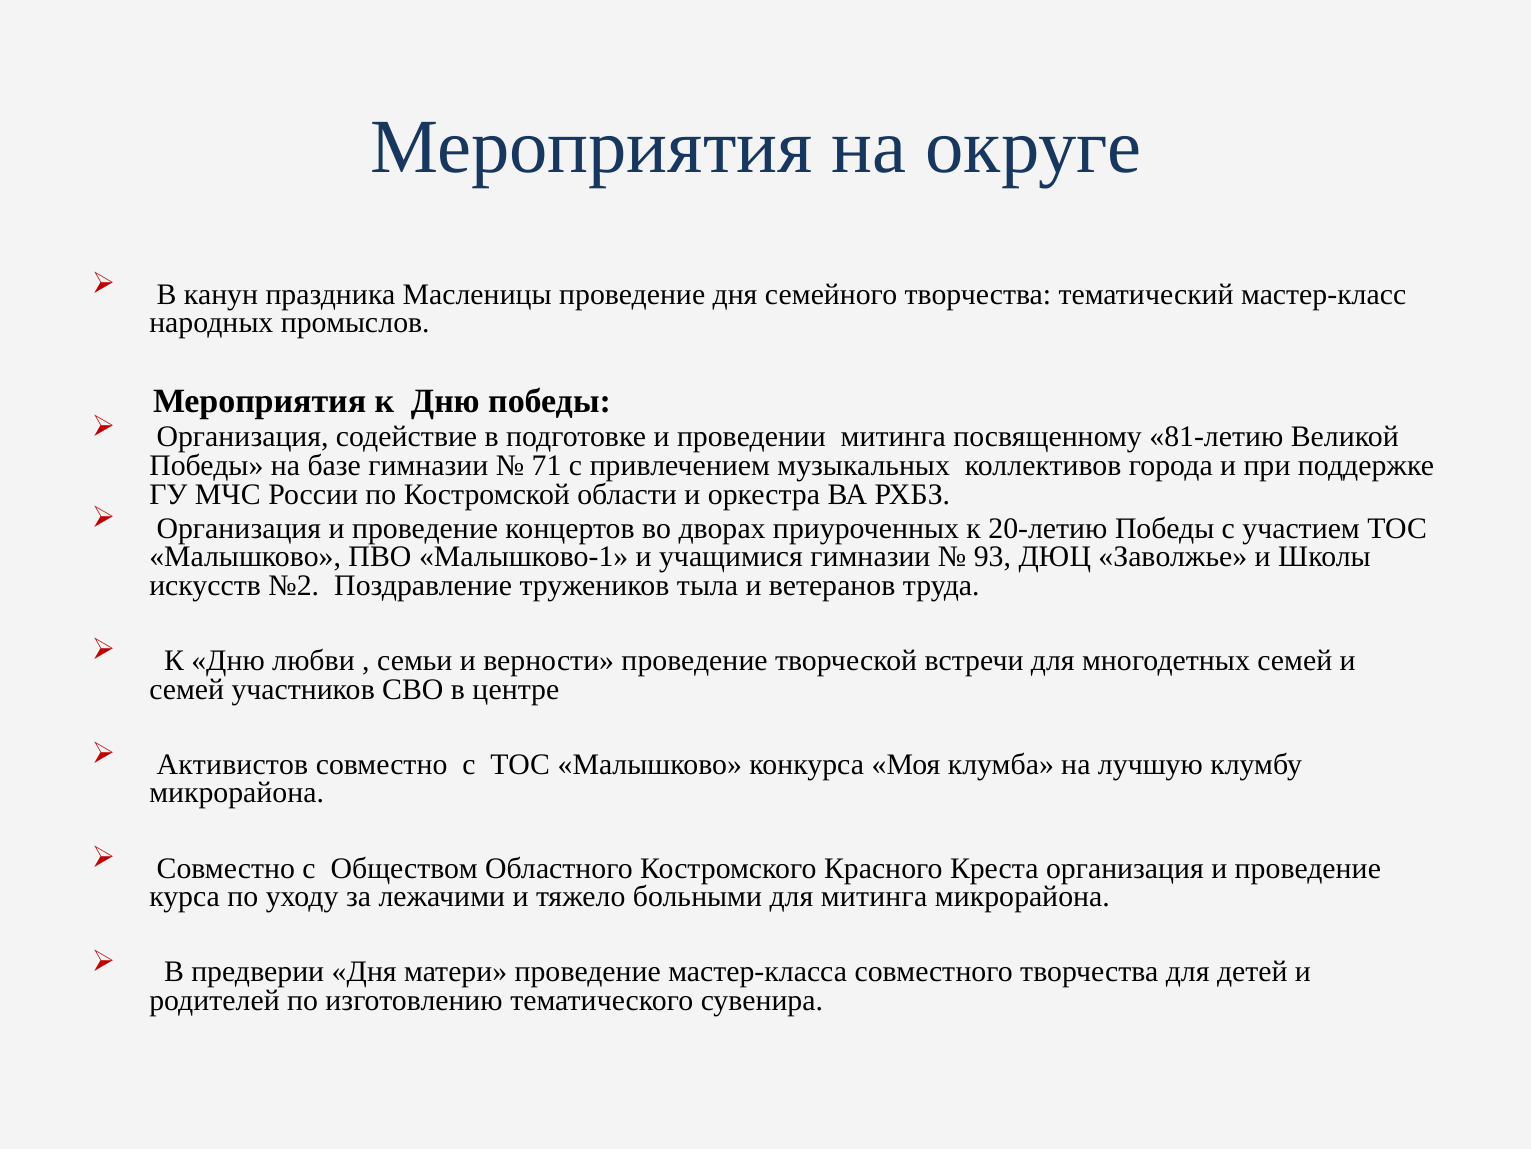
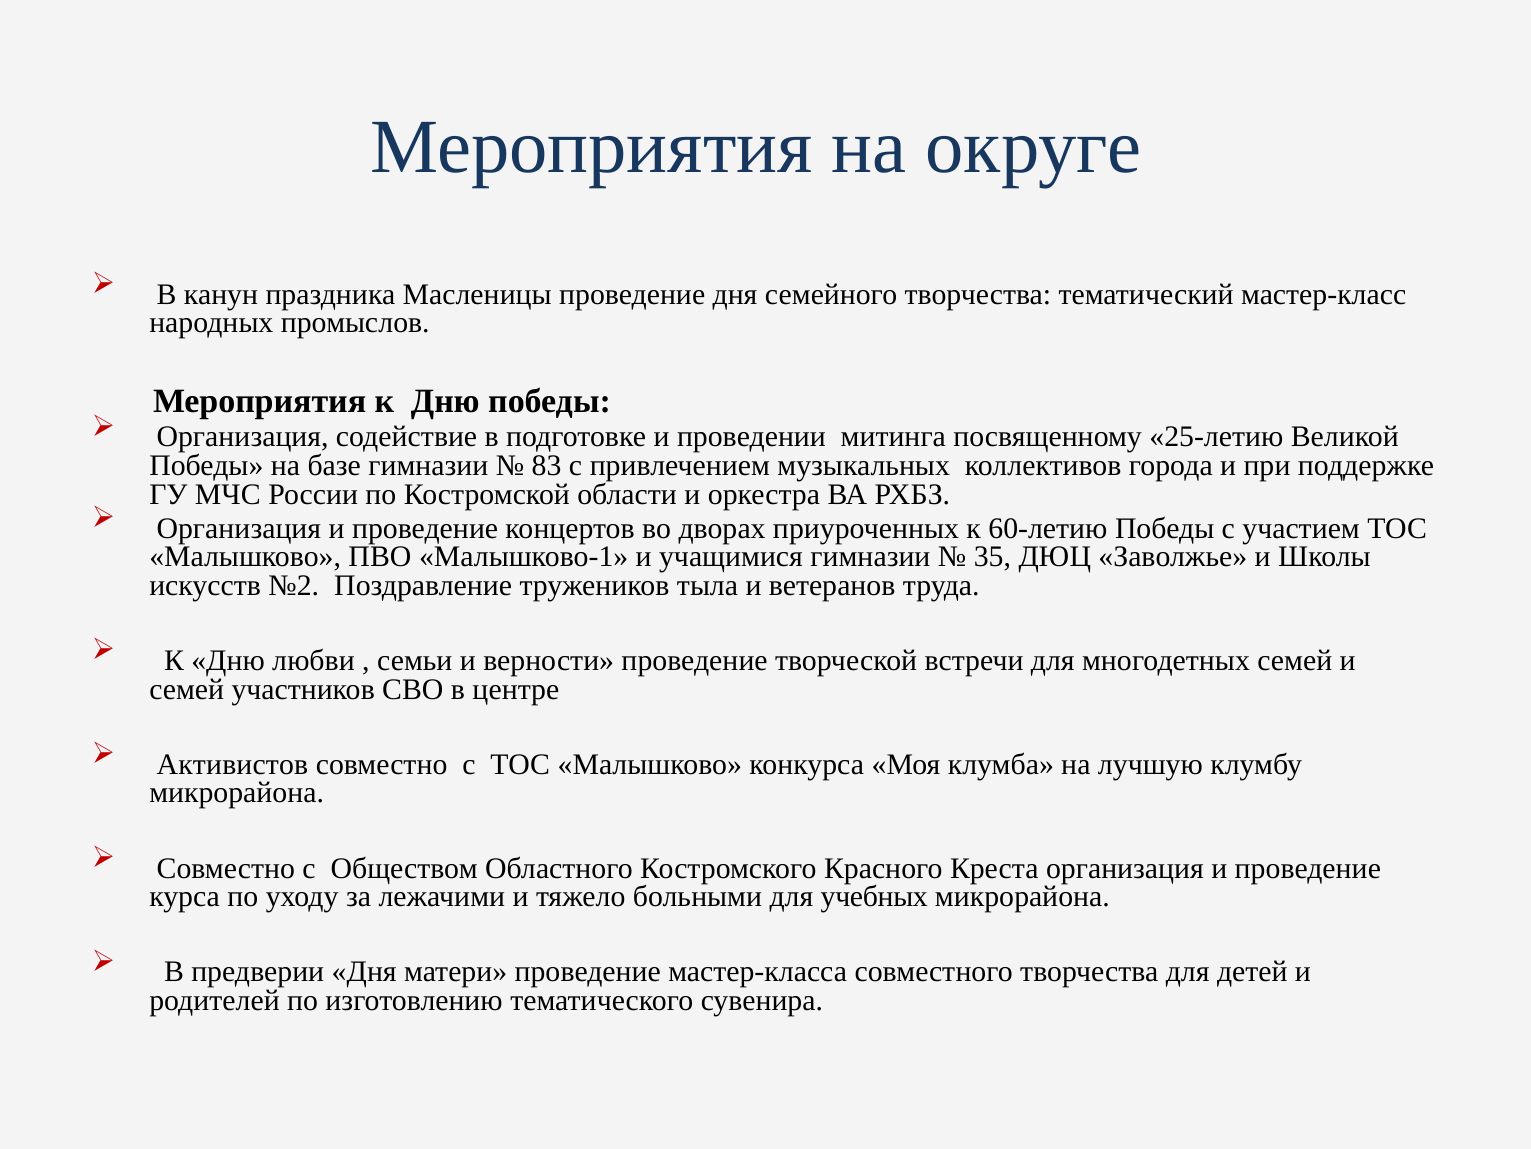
81-летию: 81-летию -> 25-летию
71: 71 -> 83
20-летию: 20-летию -> 60-летию
93: 93 -> 35
для митинга: митинга -> учебных
